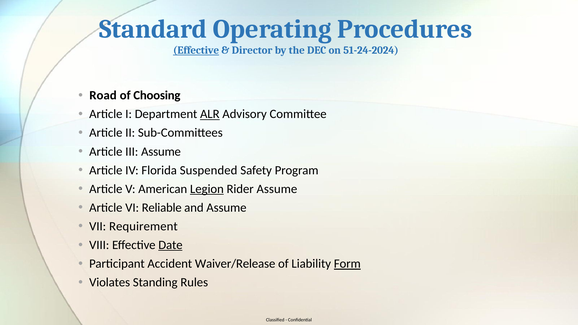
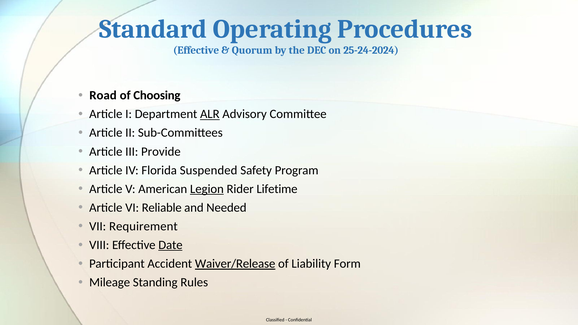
Effective at (196, 50) underline: present -> none
Director: Director -> Quorum
51-24-2024: 51-24-2024 -> 25-24-2024
III Assume: Assume -> Provide
Rider Assume: Assume -> Lifetime
and Assume: Assume -> Needed
Waiver/Release underline: none -> present
Form underline: present -> none
Violates: Violates -> Mileage
